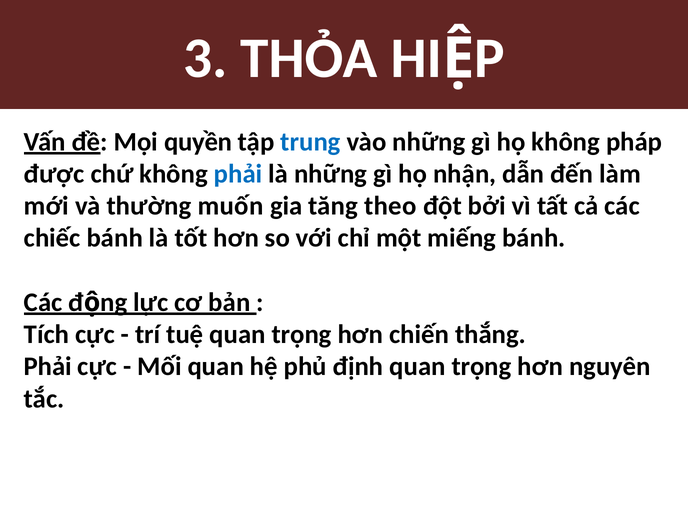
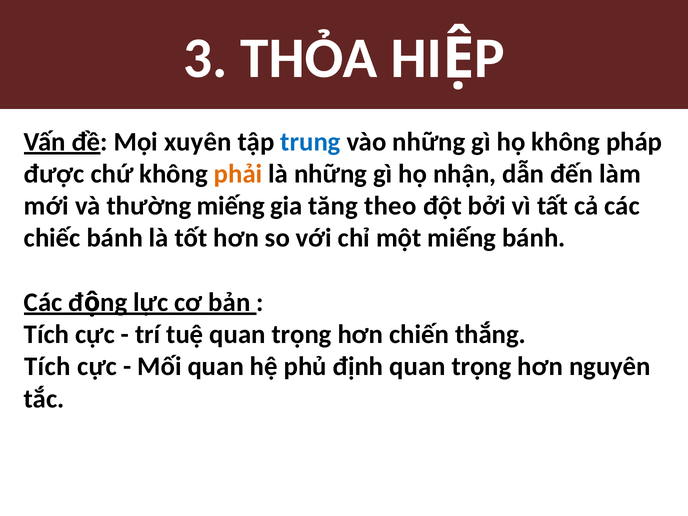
quyền: quyền -> xuyên
phải at (238, 174) colour: blue -> orange
thường muốn: muốn -> miếng
Phải at (48, 367): Phải -> Tích
